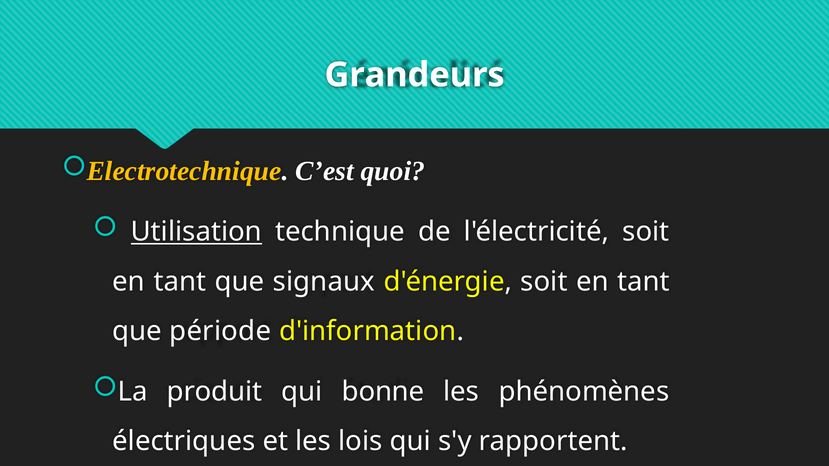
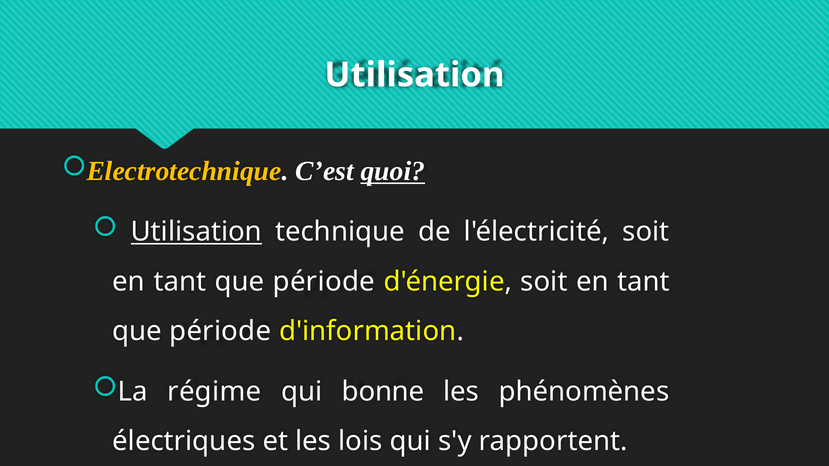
Grandeurs at (415, 75): Grandeurs -> Utilisation
quoi underline: none -> present
signaux at (324, 282): signaux -> période
produit: produit -> régime
